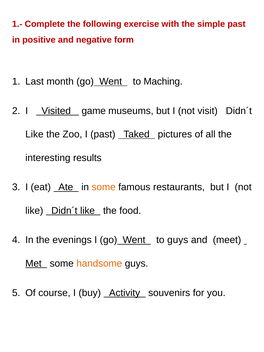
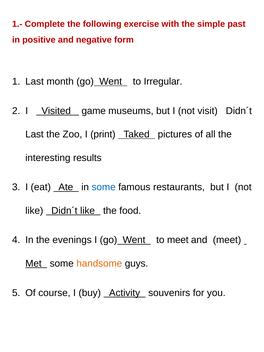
Maching: Maching -> Irregular
Like at (34, 134): Like -> Last
I past: past -> print
some at (104, 187) colour: orange -> blue
to guys: guys -> meet
